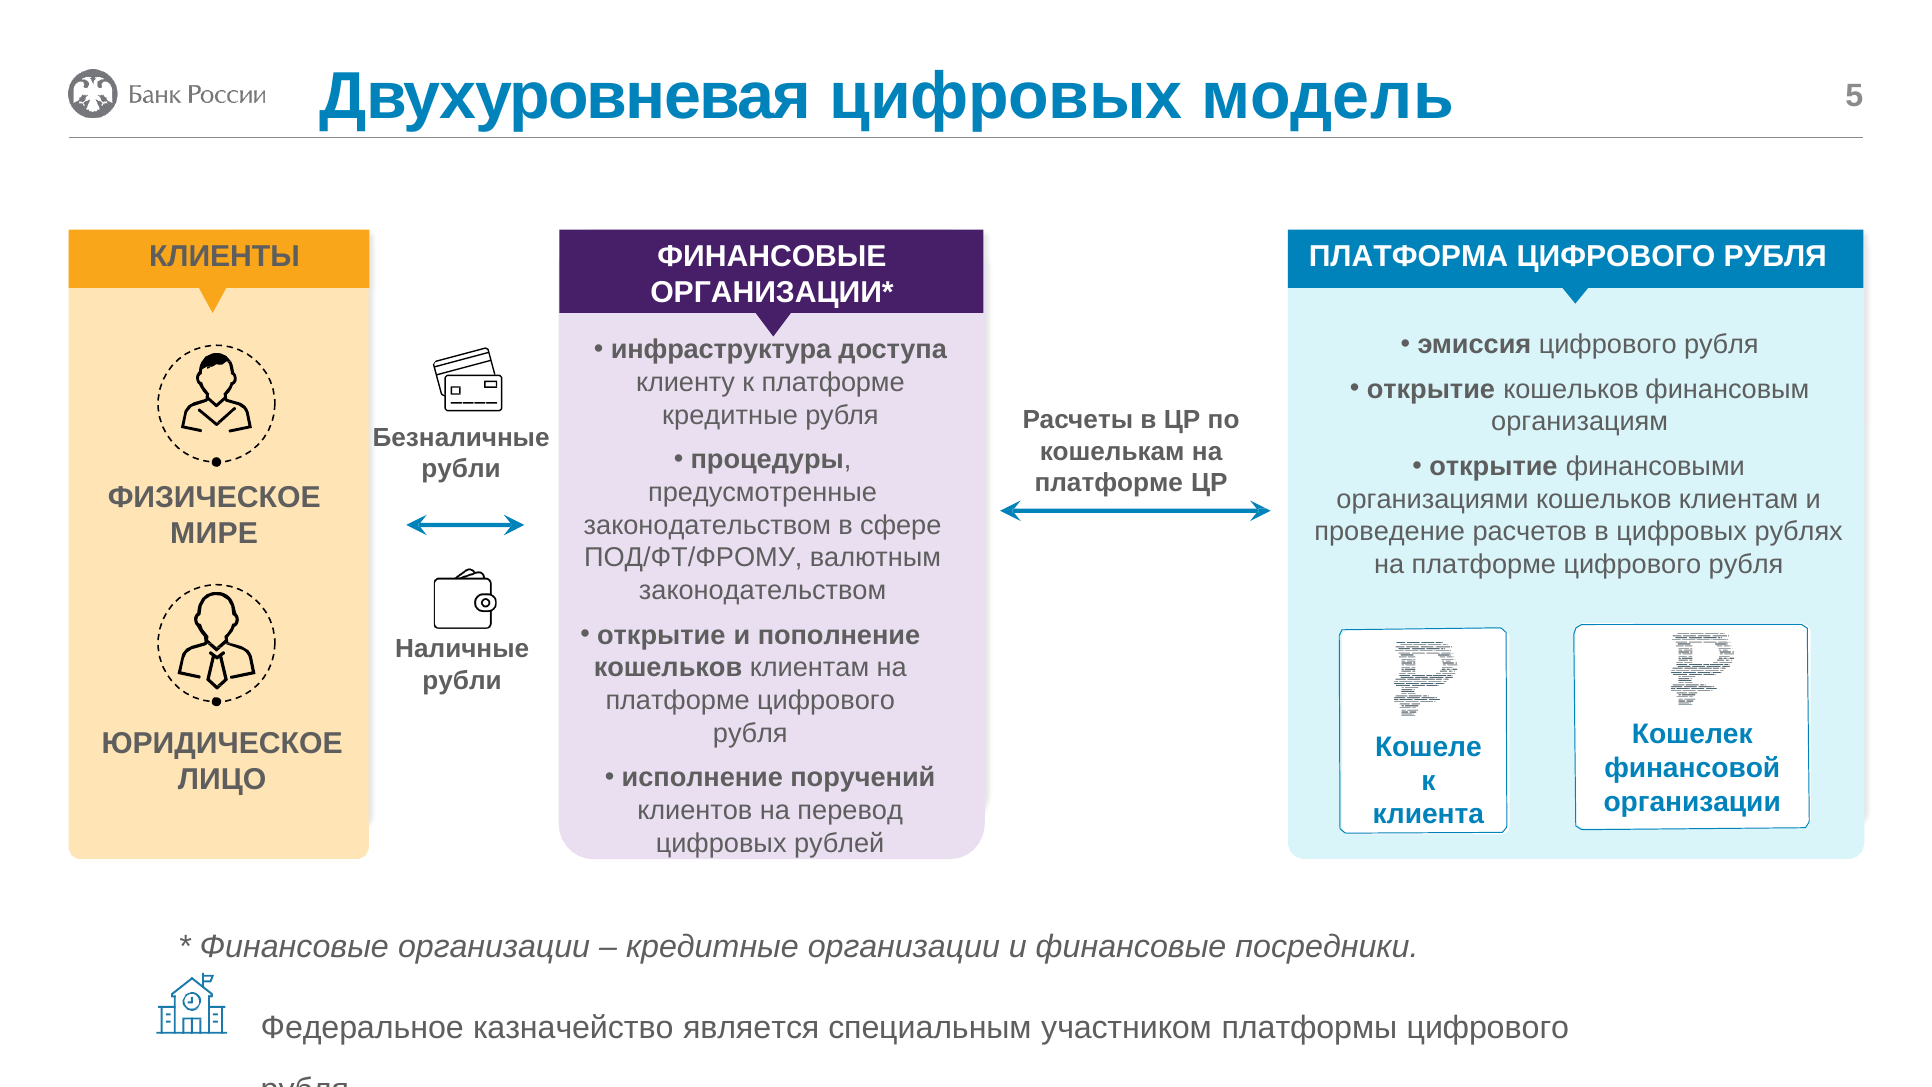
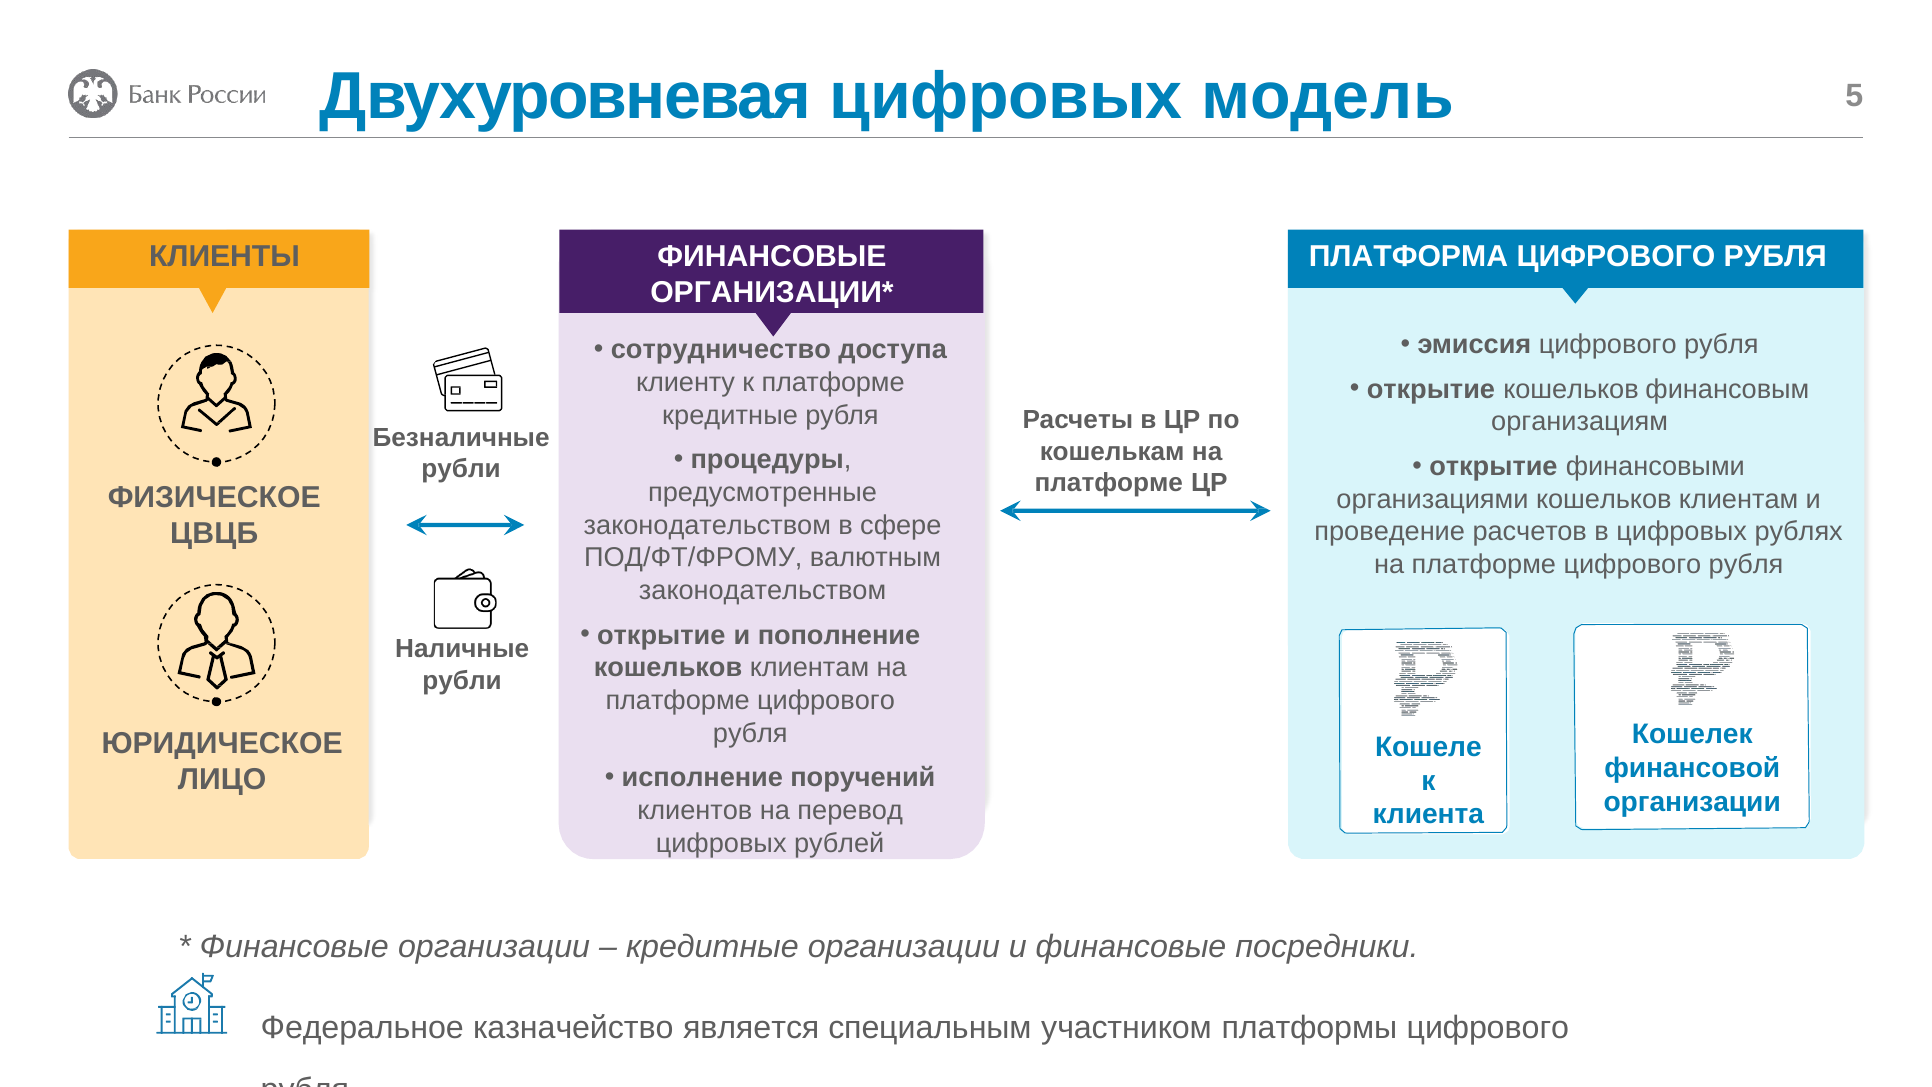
инфраструктура: инфраструктура -> сотрудничество
МИРЕ: МИРЕ -> ЦВЦБ
